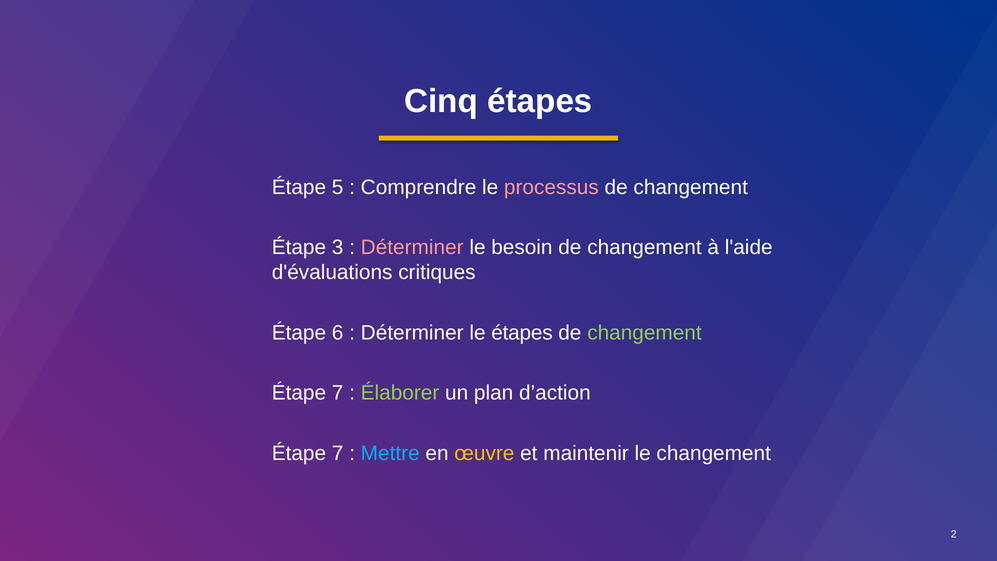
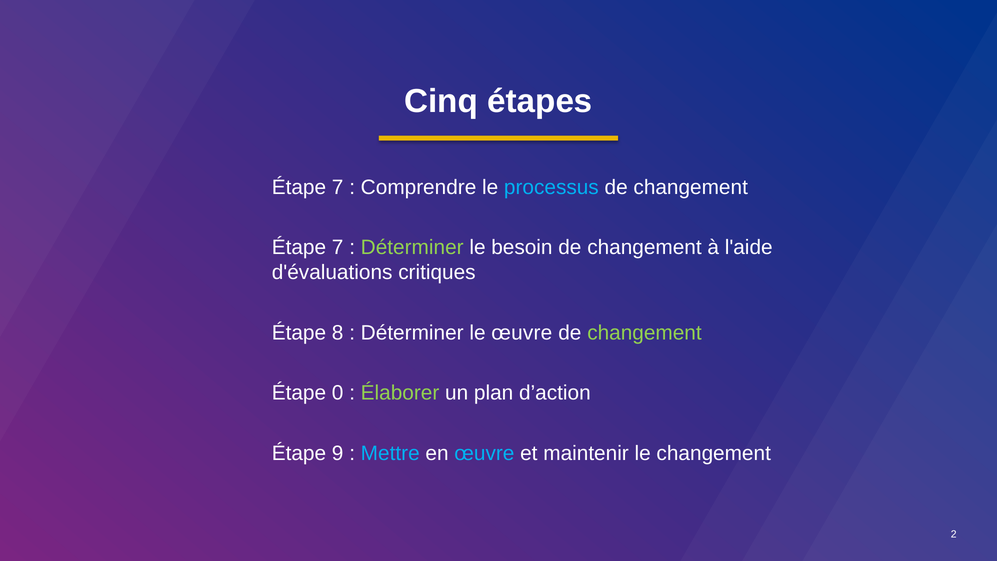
5 at (338, 187): 5 -> 7
processus colour: pink -> light blue
3 at (338, 248): 3 -> 7
Déterminer at (412, 248) colour: pink -> light green
6: 6 -> 8
le étapes: étapes -> œuvre
7 at (338, 393): 7 -> 0
7 at (338, 453): 7 -> 9
œuvre at (484, 453) colour: yellow -> light blue
